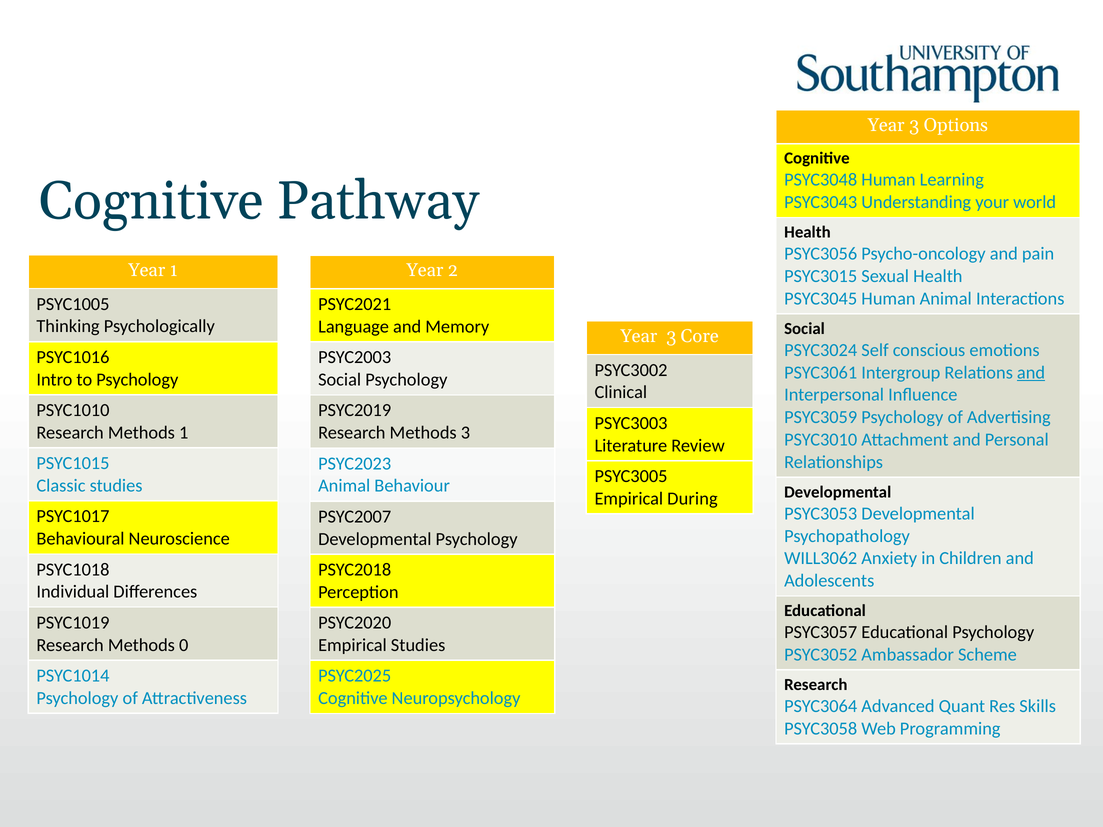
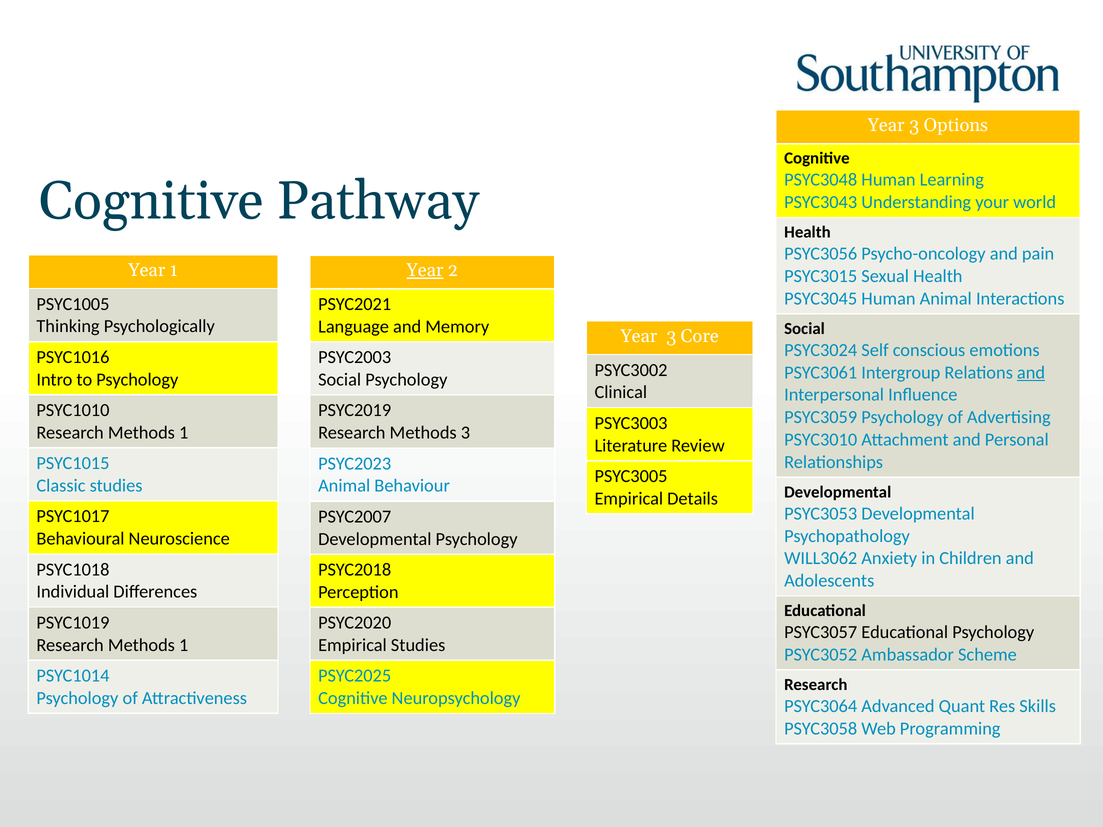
Year at (425, 270) underline: none -> present
During: During -> Details
0 at (184, 645): 0 -> 1
